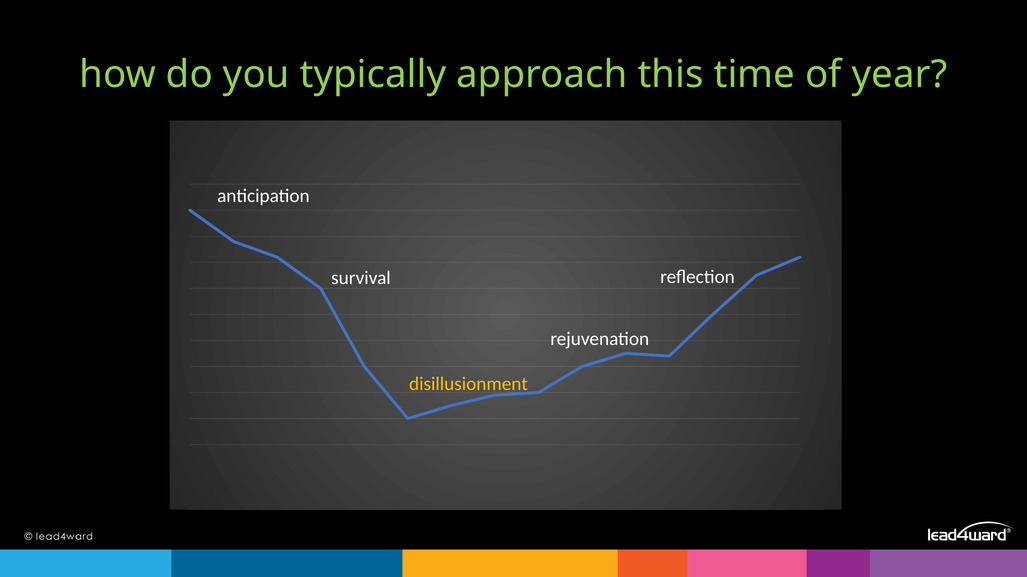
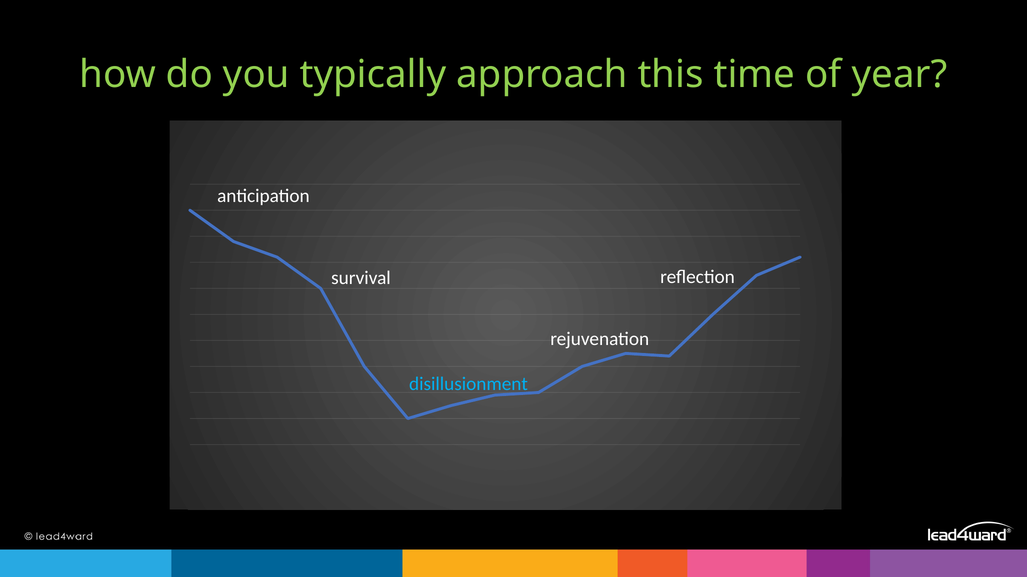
disillusionment colour: yellow -> light blue
